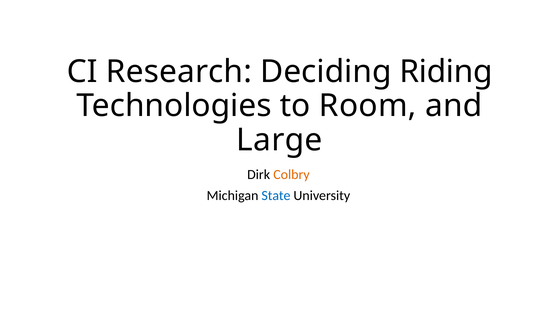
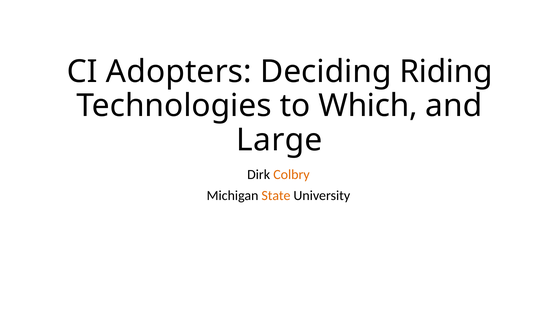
Research: Research -> Adopters
Room: Room -> Which
State colour: blue -> orange
